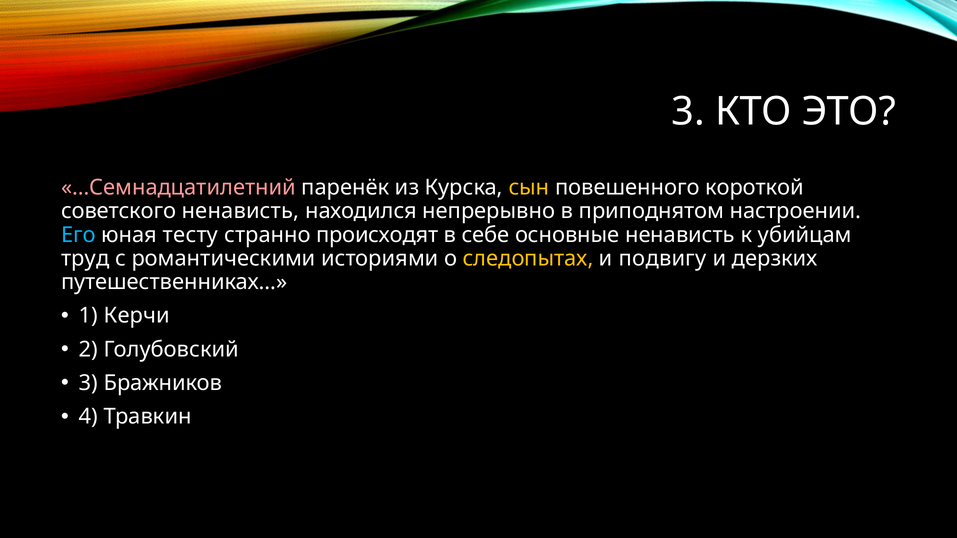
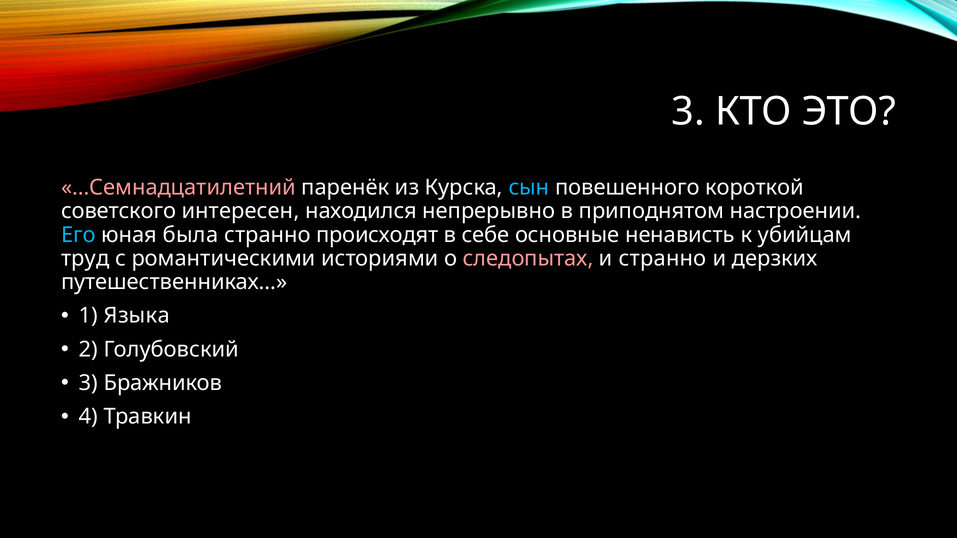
сын colour: yellow -> light blue
советского ненависть: ненависть -> интересен
тесту: тесту -> была
следопытах colour: yellow -> pink
и подвигу: подвигу -> странно
Керчи: Керчи -> Языка
